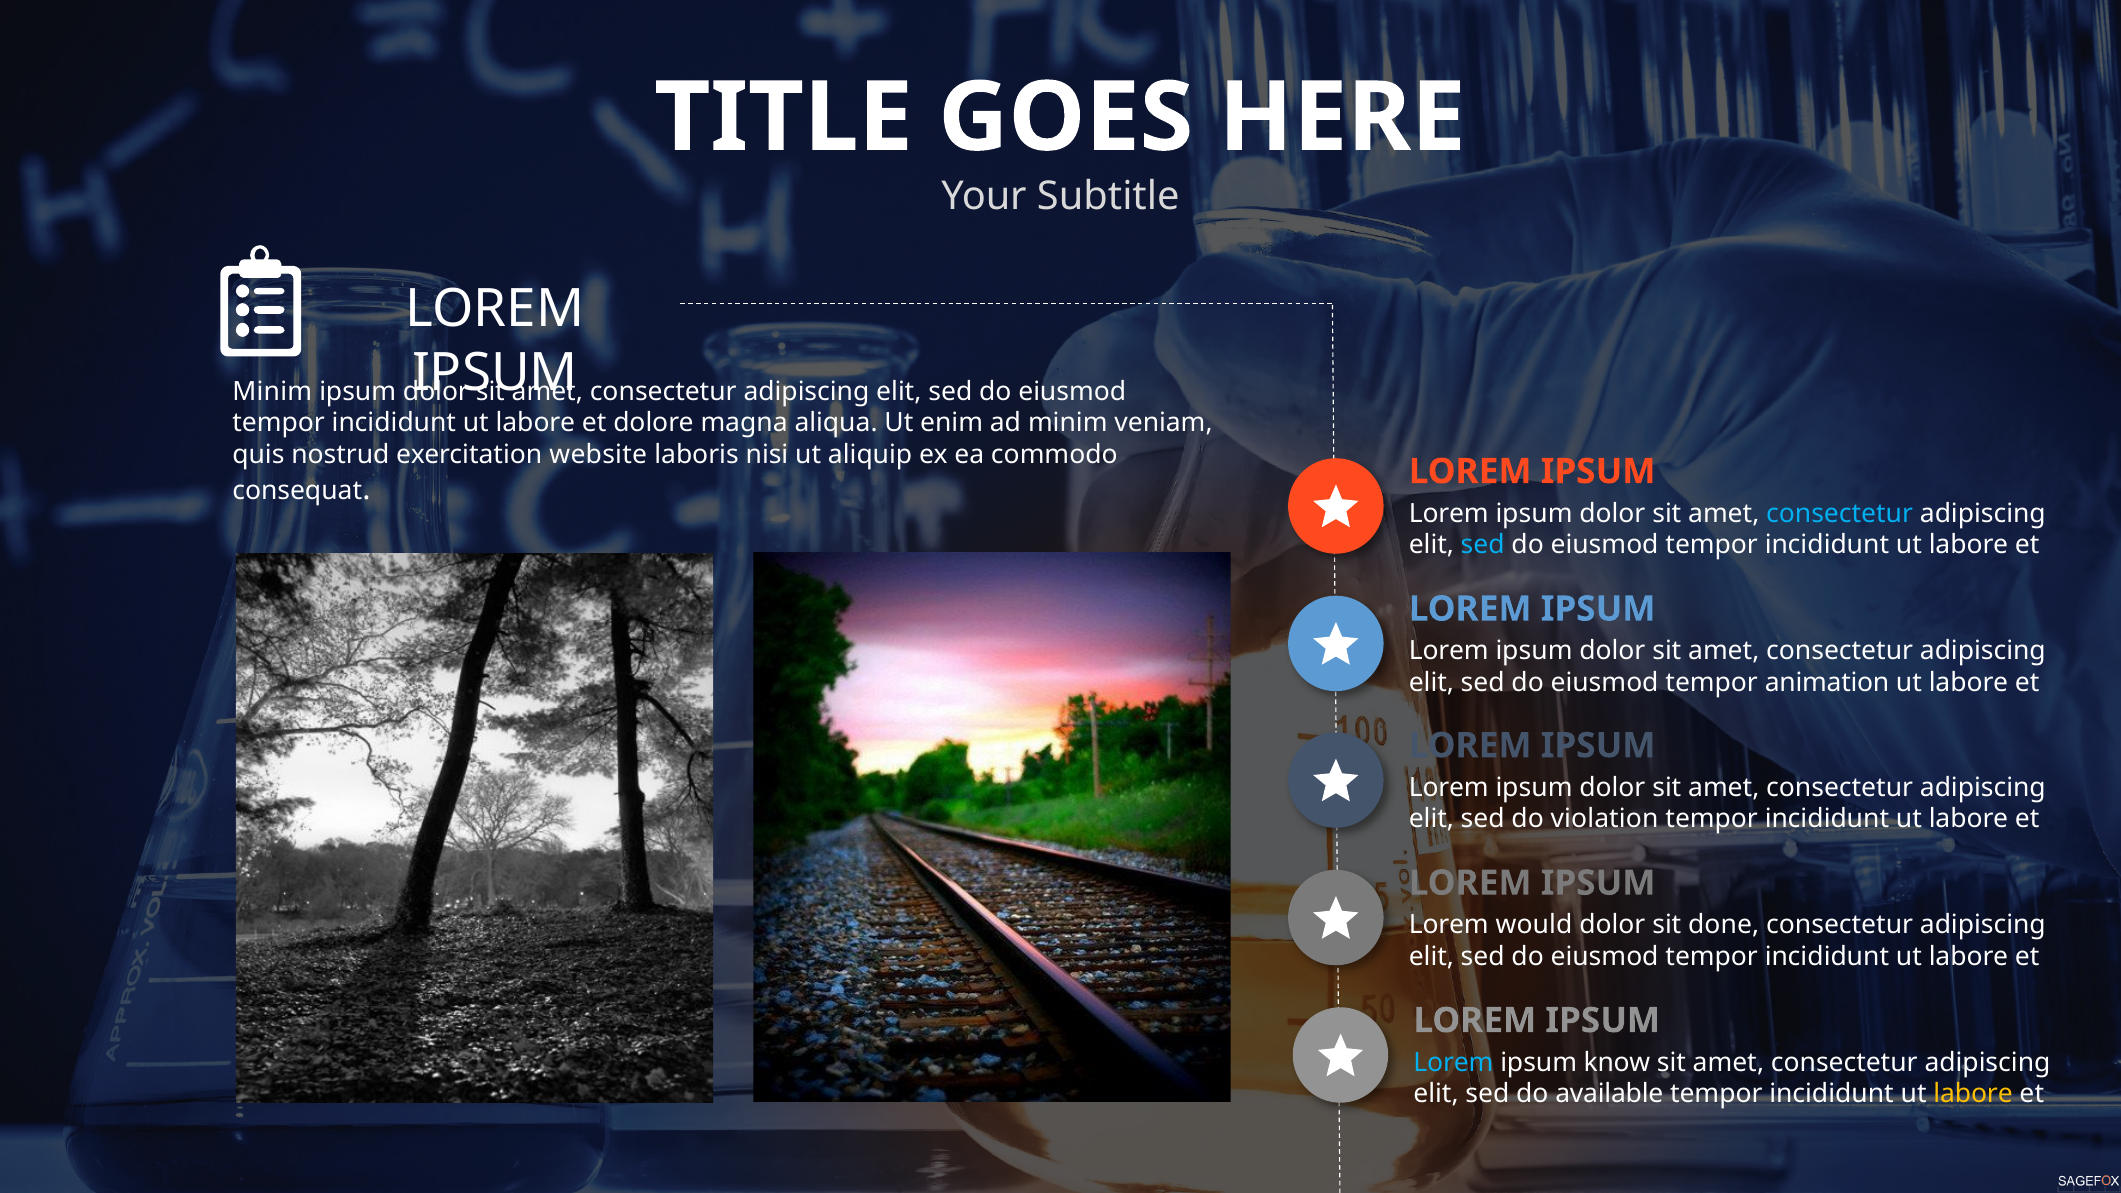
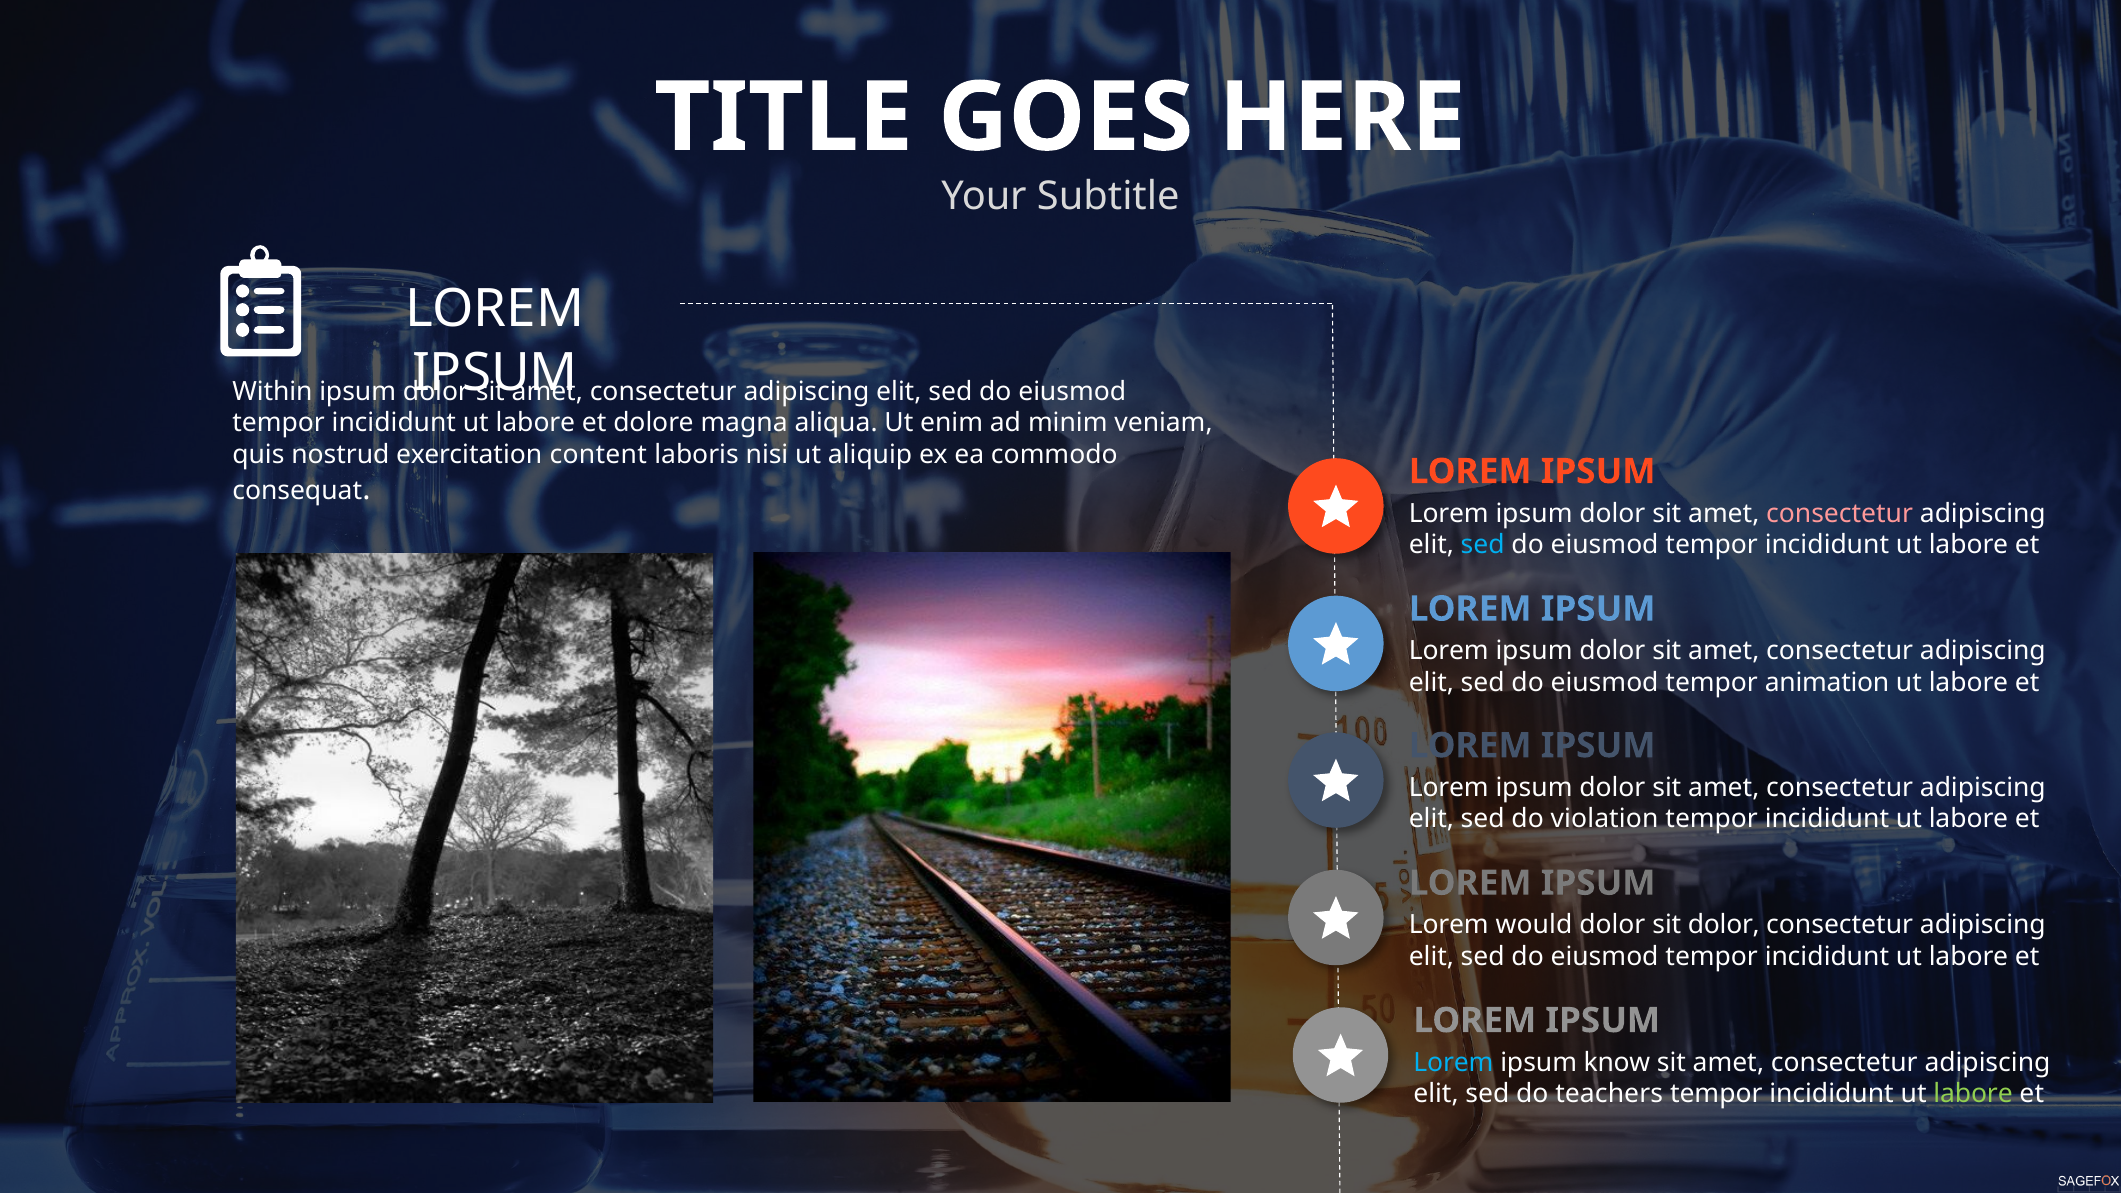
Minim at (272, 391): Minim -> Within
website: website -> content
consectetur at (1840, 513) colour: light blue -> pink
sit done: done -> dolor
available: available -> teachers
labore at (1973, 1094) colour: yellow -> light green
